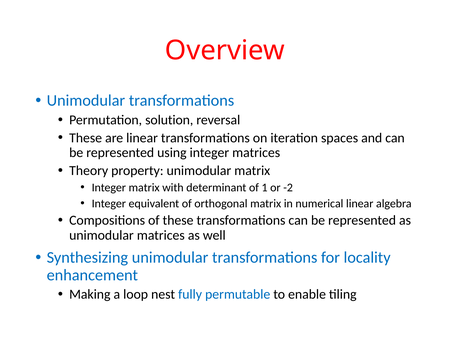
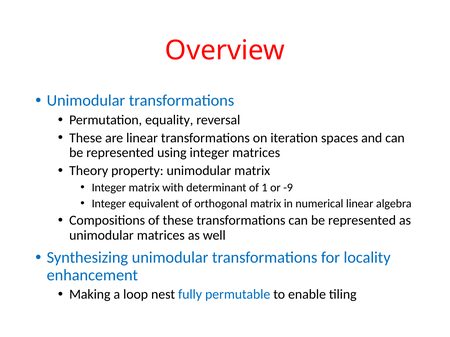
solution: solution -> equality
-2: -2 -> -9
